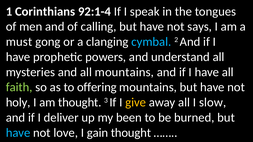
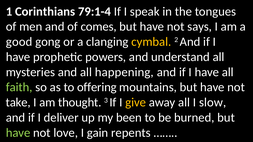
92:1-4: 92:1-4 -> 79:1-4
calling: calling -> comes
must: must -> good
cymbal colour: light blue -> yellow
all mountains: mountains -> happening
holy: holy -> take
have at (18, 133) colour: light blue -> light green
gain thought: thought -> repents
